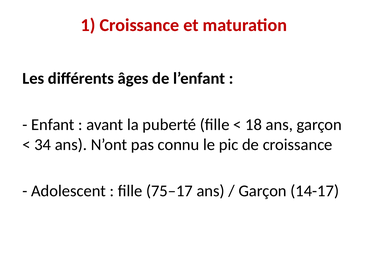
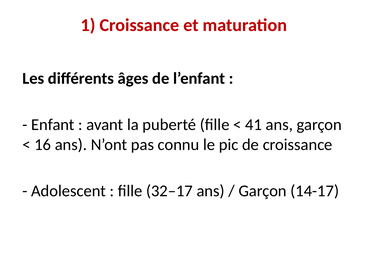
18: 18 -> 41
34: 34 -> 16
75–17: 75–17 -> 32–17
